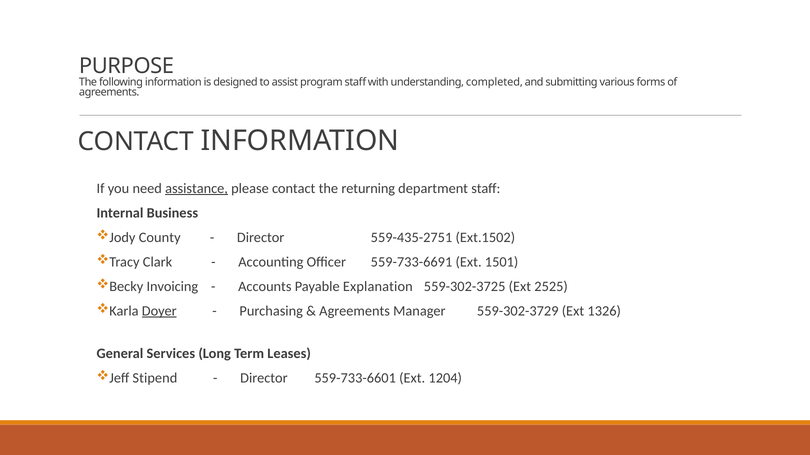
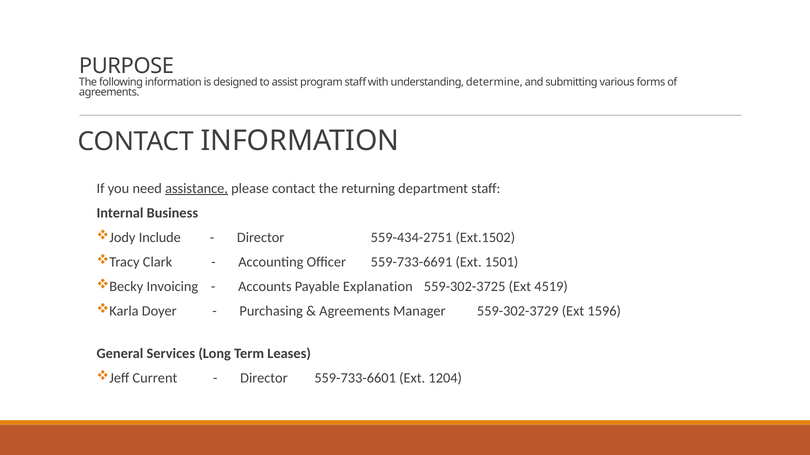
completed: completed -> determine
County: County -> Include
559-435-2751: 559-435-2751 -> 559-434-2751
2525: 2525 -> 4519
Doyer underline: present -> none
1326: 1326 -> 1596
Stipend: Stipend -> Current
